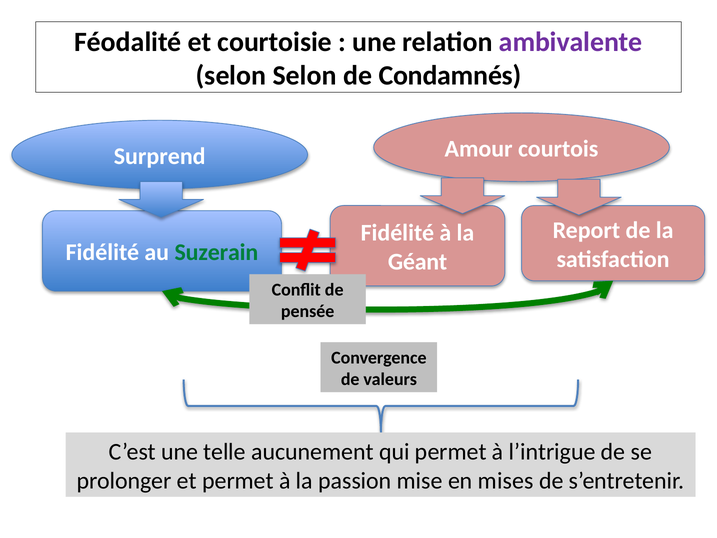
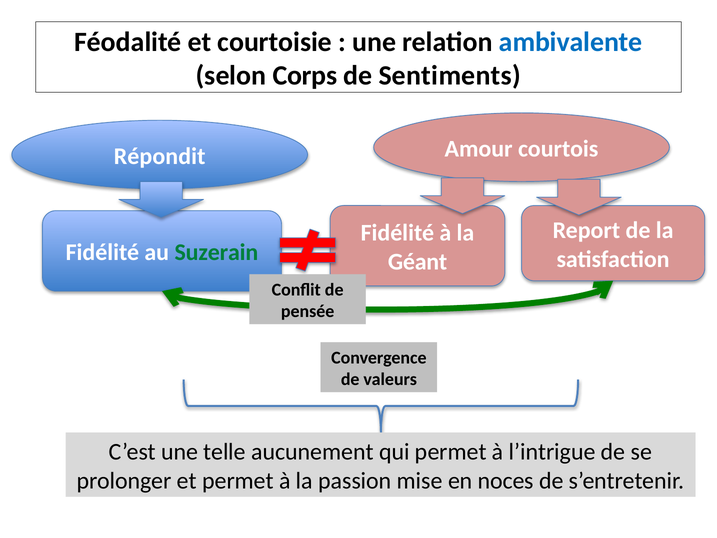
ambivalente colour: purple -> blue
selon Selon: Selon -> Corps
Condamnés: Condamnés -> Sentiments
Surprend: Surprend -> Répondit
mises: mises -> noces
